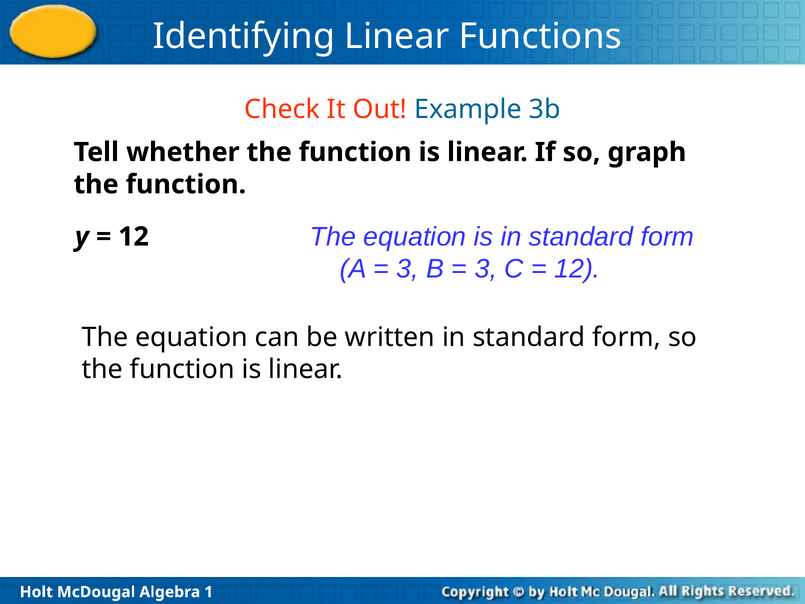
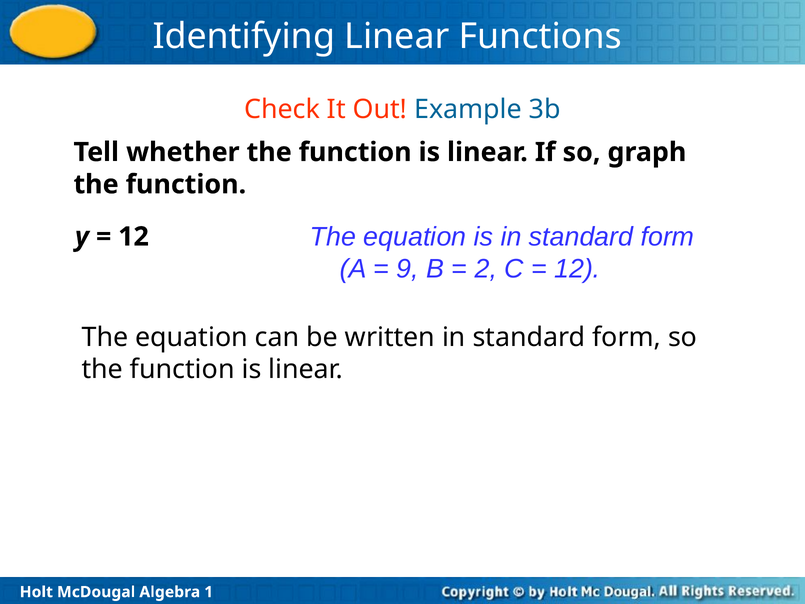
3 at (407, 269): 3 -> 9
3 at (486, 269): 3 -> 2
